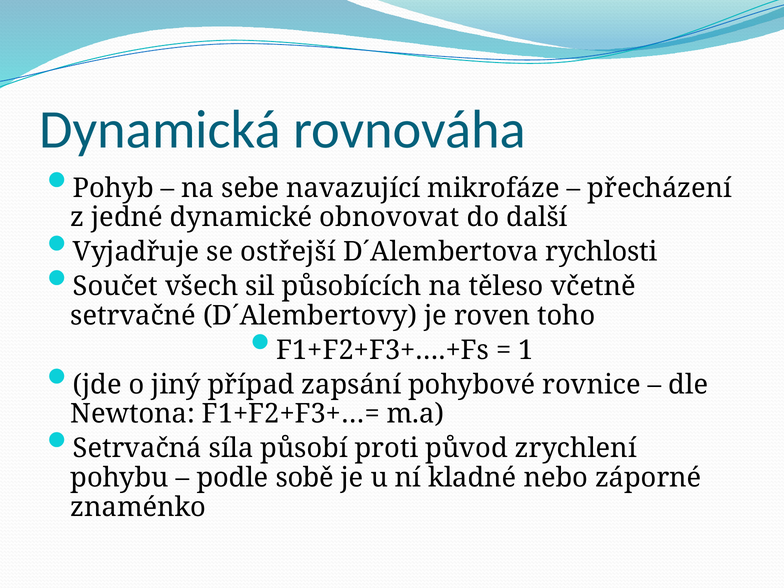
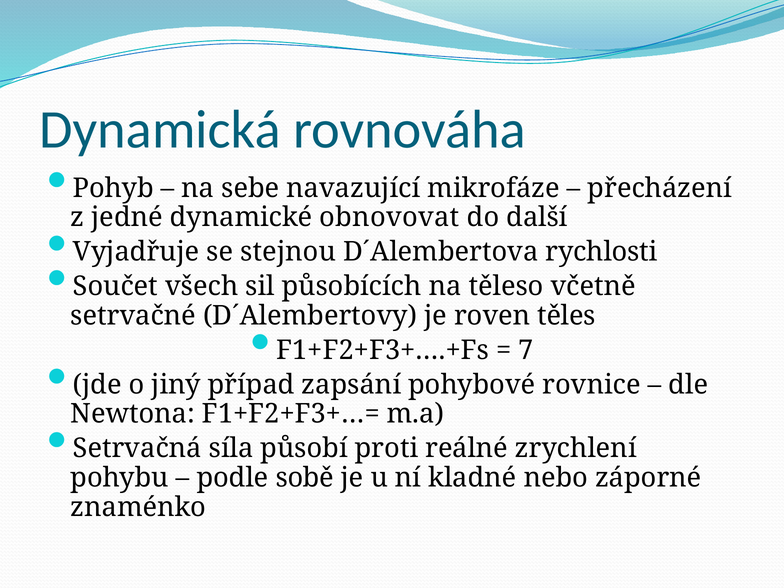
ostřejší: ostřejší -> stejnou
toho: toho -> těles
1: 1 -> 7
původ: původ -> reálné
